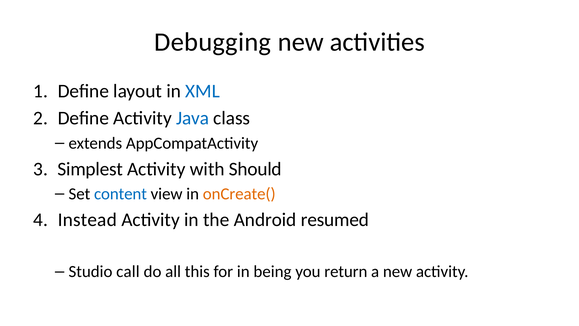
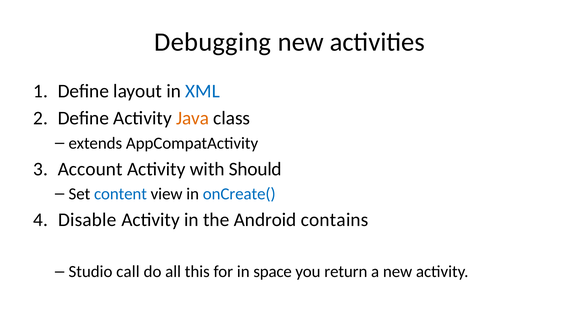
Java colour: blue -> orange
Simplest: Simplest -> Account
onCreate( colour: orange -> blue
Instead: Instead -> Disable
resumed: resumed -> contains
being: being -> space
